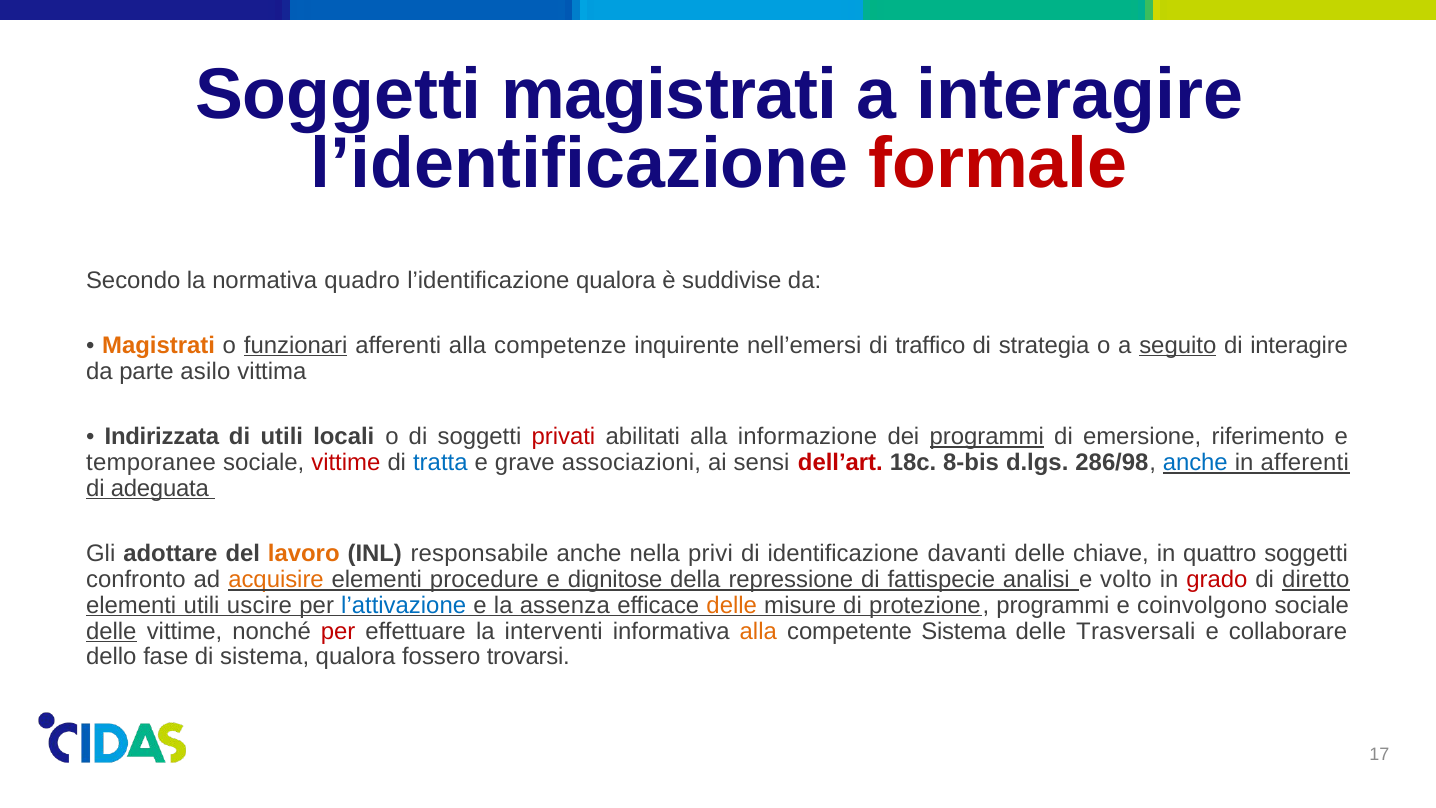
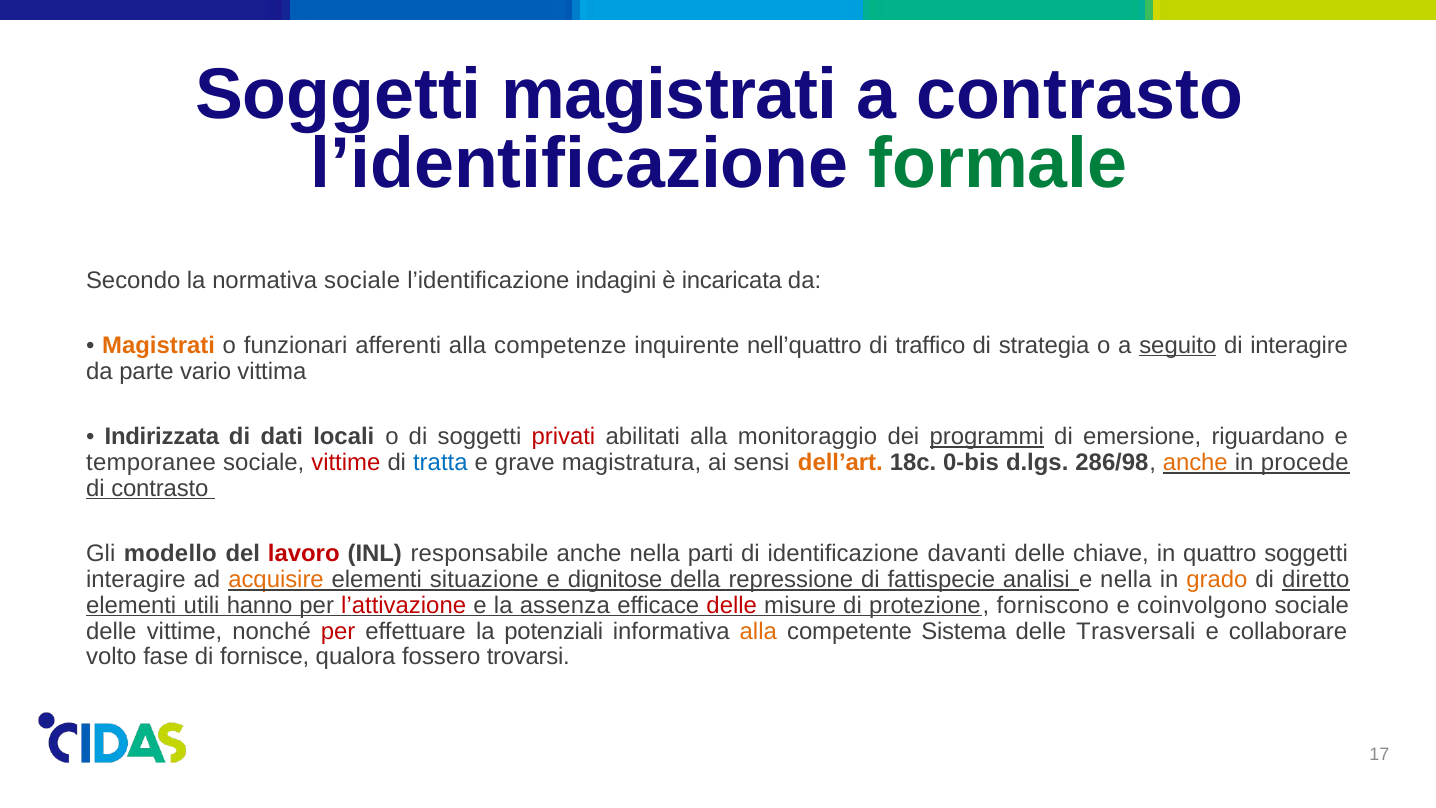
a interagire: interagire -> contrasto
formale colour: red -> green
normativa quadro: quadro -> sociale
l’identificazione qualora: qualora -> indagini
suddivise: suddivise -> incaricata
funzionari underline: present -> none
nell’emersi: nell’emersi -> nell’quattro
asilo: asilo -> vario
di utili: utili -> dati
informazione: informazione -> monitoraggio
riferimento: riferimento -> riguardano
associazioni: associazioni -> magistratura
dell’art colour: red -> orange
8-bis: 8-bis -> 0-bis
anche at (1195, 462) colour: blue -> orange
in afferenti: afferenti -> procede
di adeguata: adeguata -> contrasto
adottare: adottare -> modello
lavoro colour: orange -> red
privi: privi -> parti
confronto at (136, 579): confronto -> interagire
procedure: procedure -> situazione
e volto: volto -> nella
grado colour: red -> orange
uscire: uscire -> hanno
l’attivazione colour: blue -> red
delle at (732, 605) colour: orange -> red
protezione programmi: programmi -> forniscono
delle at (111, 631) underline: present -> none
interventi: interventi -> potenziali
dello: dello -> volto
di sistema: sistema -> fornisce
